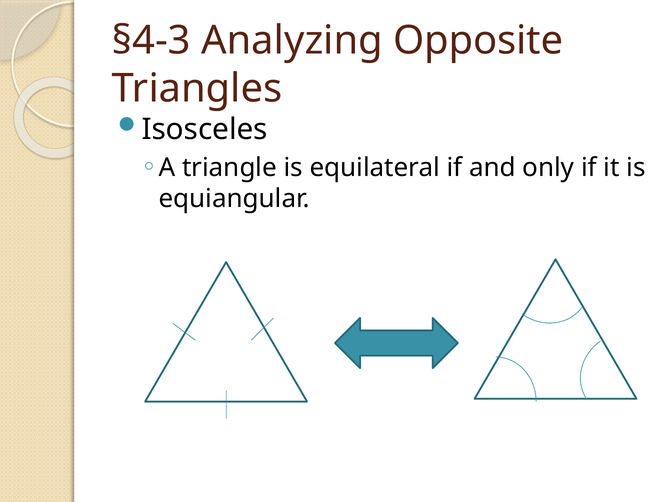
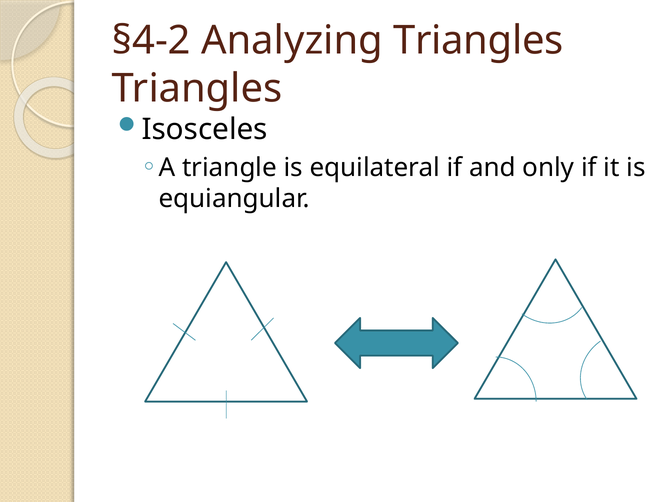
§4-3: §4-3 -> §4-2
Analyzing Opposite: Opposite -> Triangles
